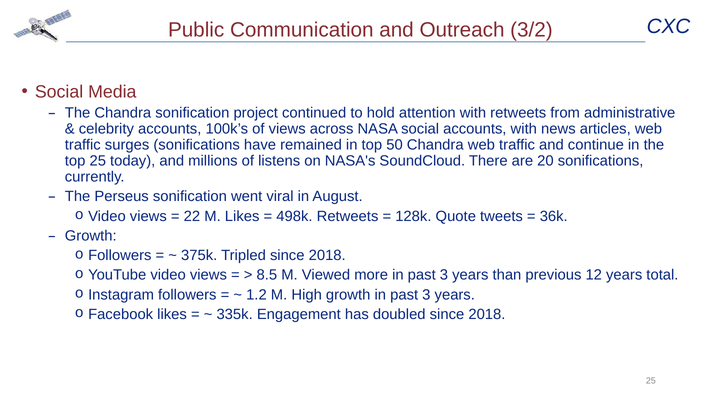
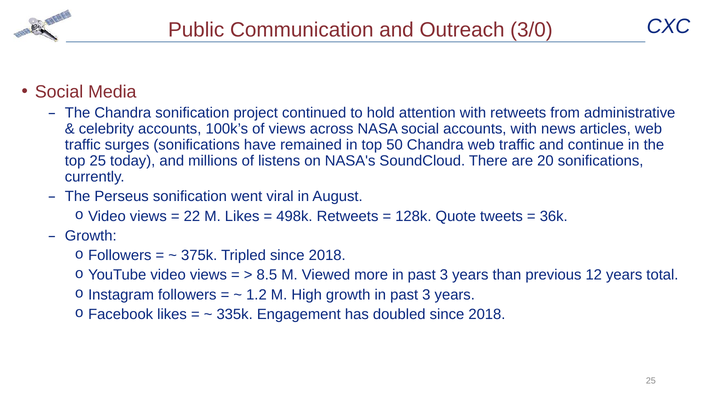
3/2: 3/2 -> 3/0
